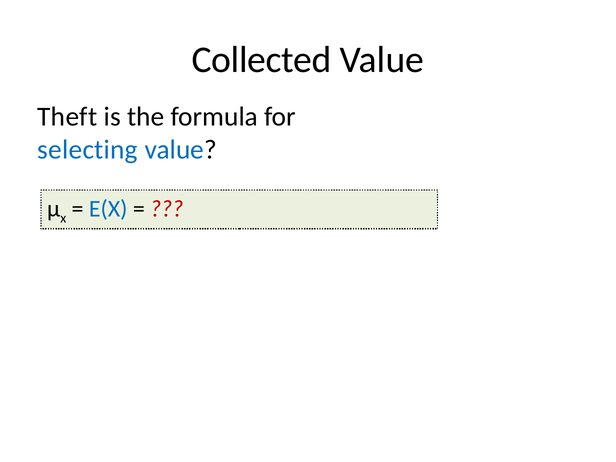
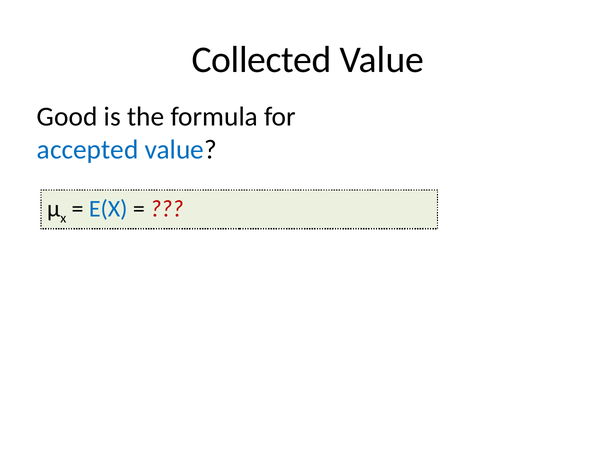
Theft: Theft -> Good
selecting: selecting -> accepted
